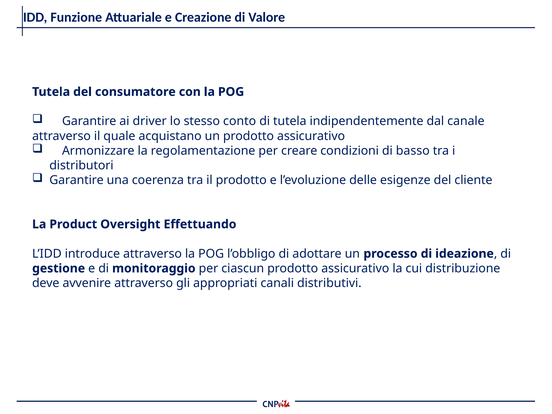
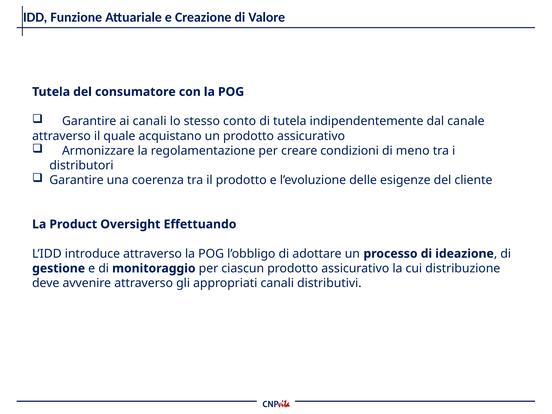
ai driver: driver -> canali
basso: basso -> meno
